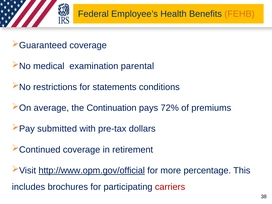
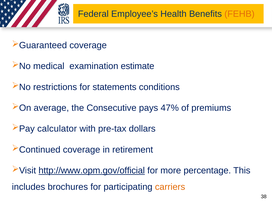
parental: parental -> estimate
Continuation: Continuation -> Consecutive
72%: 72% -> 47%
submitted: submitted -> calculator
carriers colour: red -> orange
